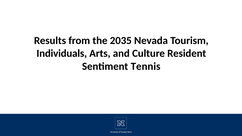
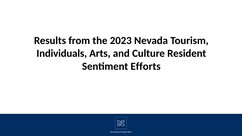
2035: 2035 -> 2023
Tennis: Tennis -> Efforts
